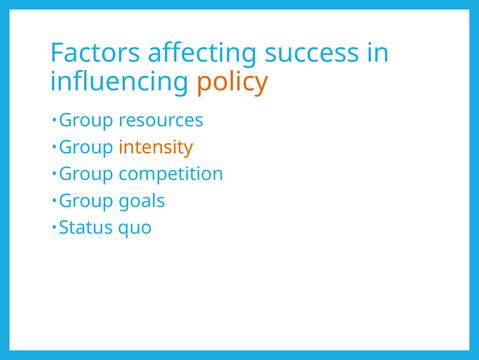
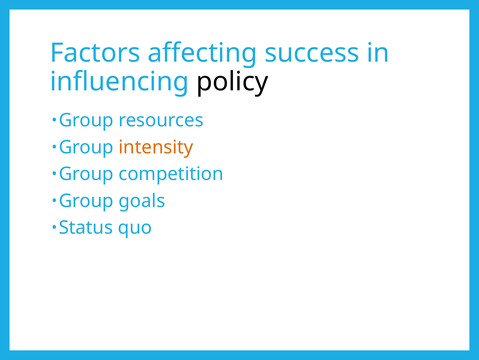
policy colour: orange -> black
